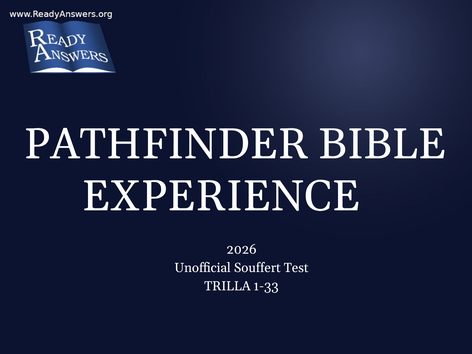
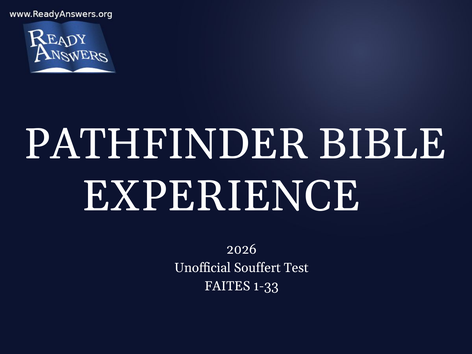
TRILLA: TRILLA -> FAITES
